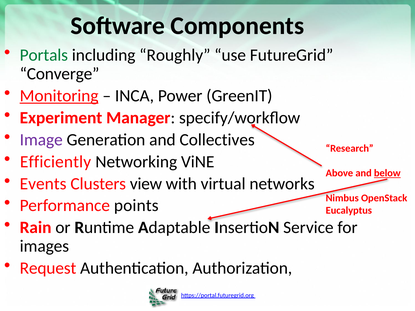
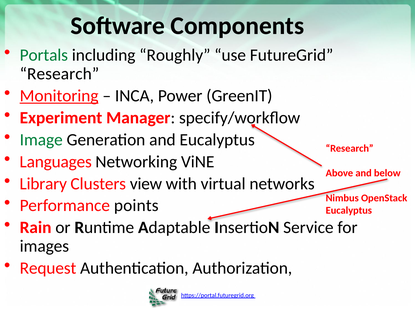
Converge at (60, 74): Converge -> Research
Image colour: purple -> green
and Collectives: Collectives -> Eucalyptus
Efficiently: Efficiently -> Languages
below underline: present -> none
Events: Events -> Library
